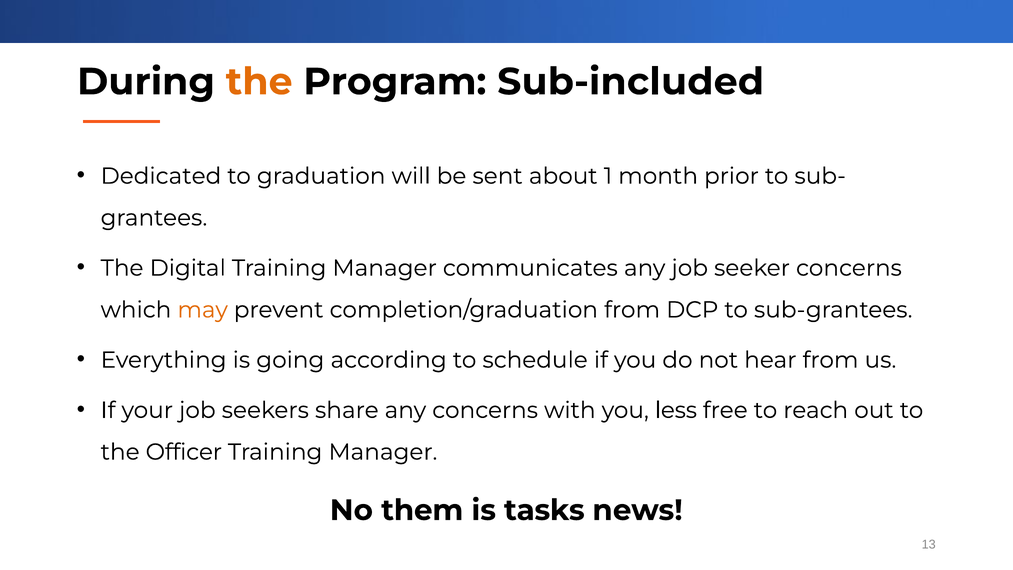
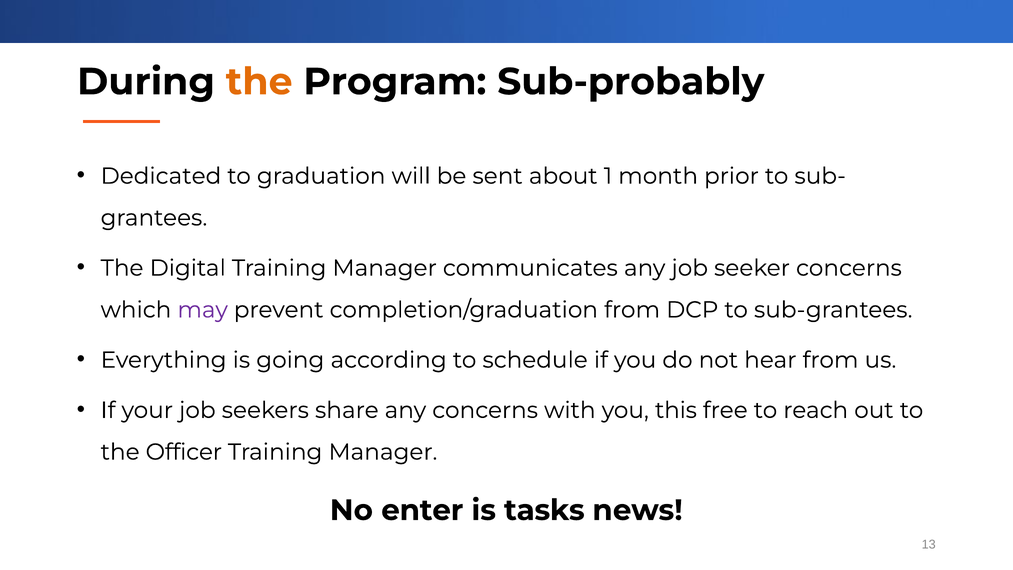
Sub-included: Sub-included -> Sub-probably
may colour: orange -> purple
less: less -> this
them: them -> enter
